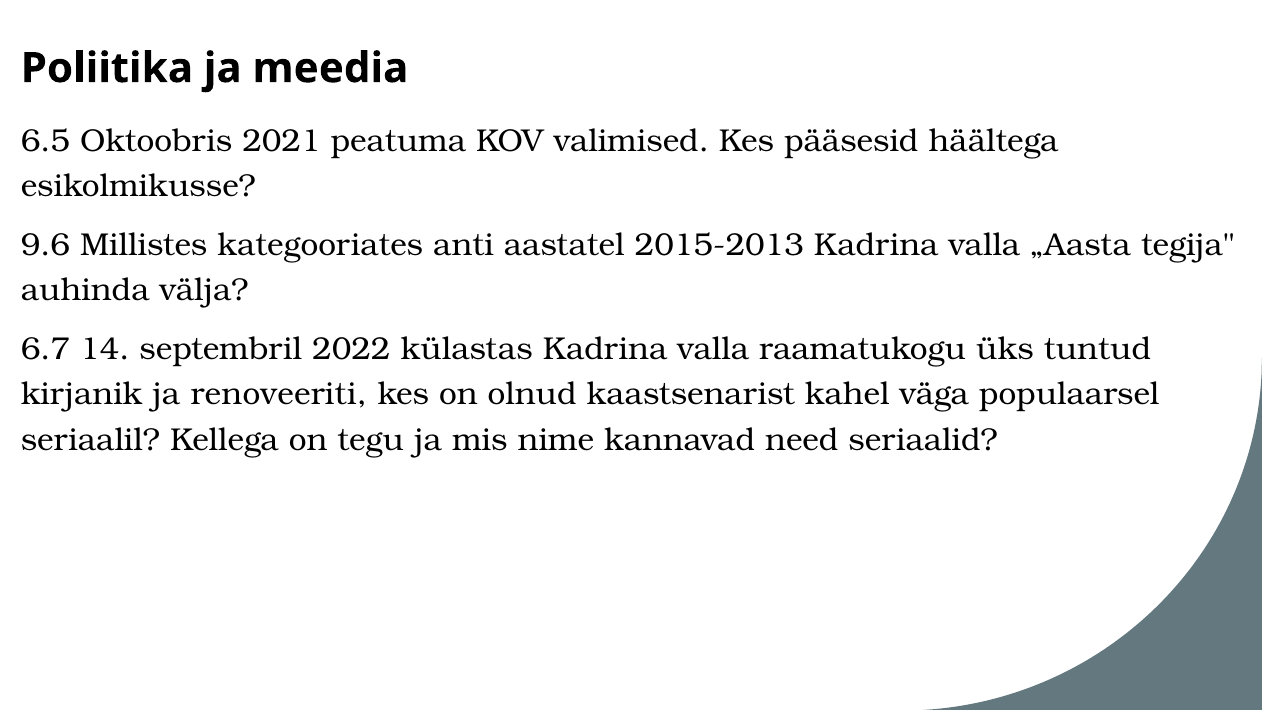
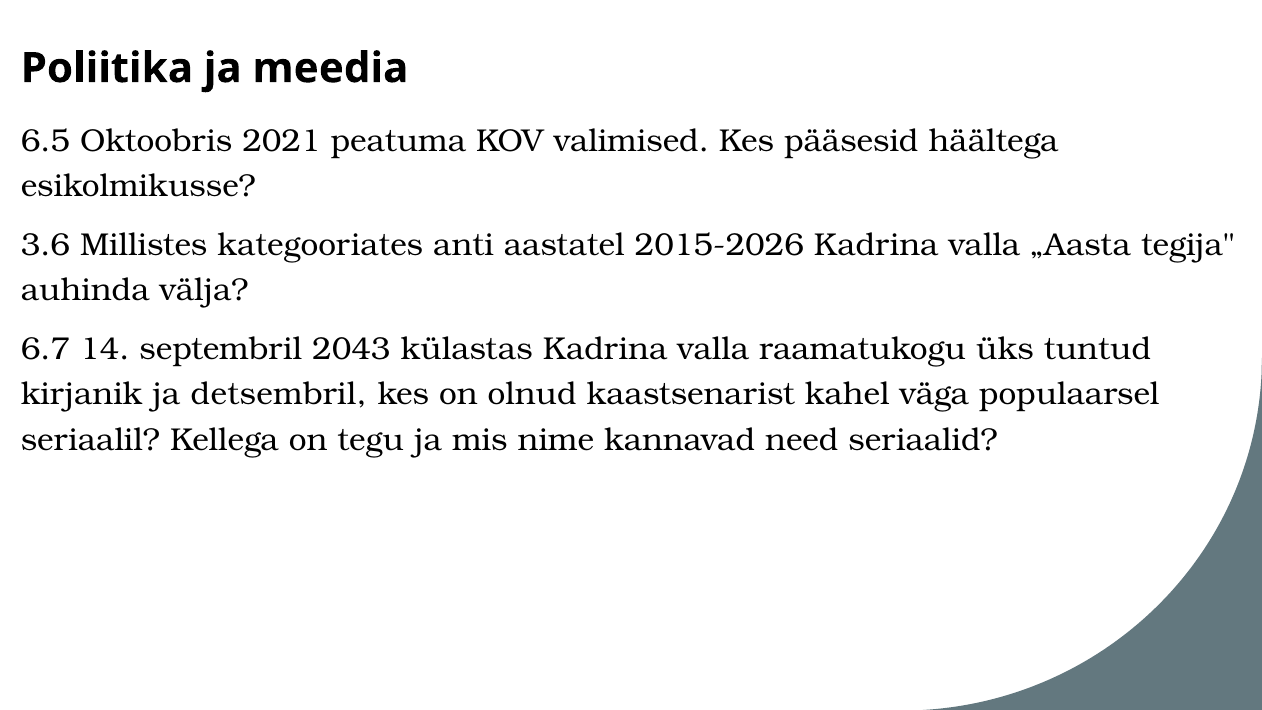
9.6: 9.6 -> 3.6
2015-2013: 2015-2013 -> 2015-2026
2022: 2022 -> 2043
renoveeriti: renoveeriti -> detsembril
